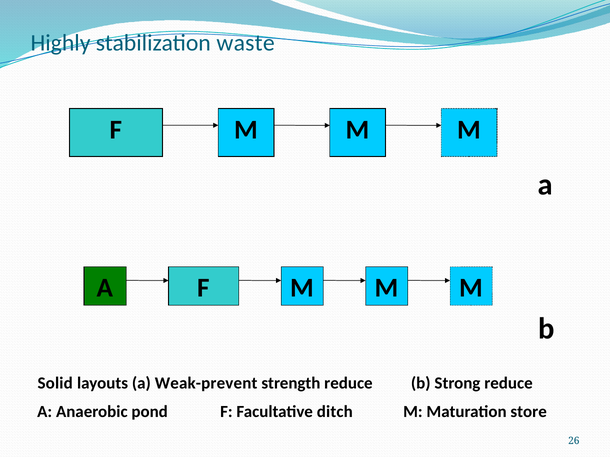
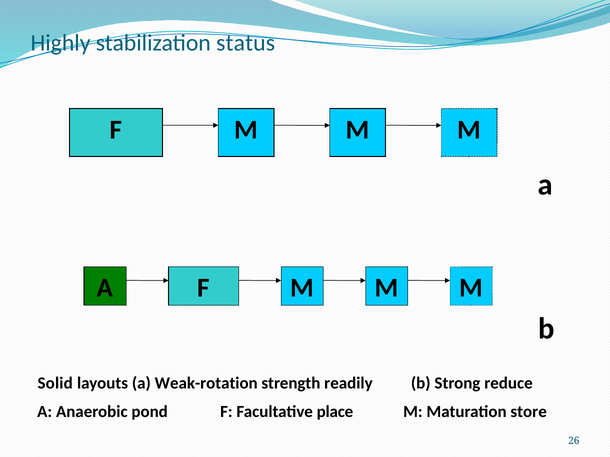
waste: waste -> status
Weak-prevent: Weak-prevent -> Weak-rotation
strength reduce: reduce -> readily
ditch: ditch -> place
